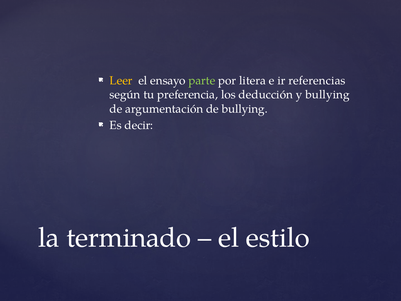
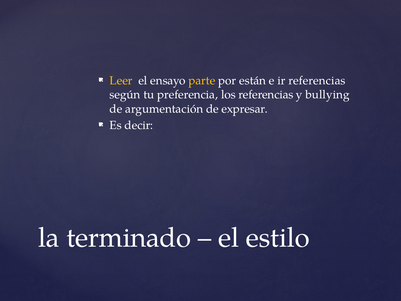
parte colour: light green -> yellow
litera: litera -> están
los deducción: deducción -> referencias
de bullying: bullying -> expresar
